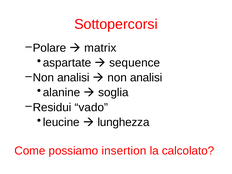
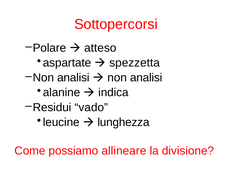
matrix: matrix -> atteso
sequence: sequence -> spezzetta
soglia: soglia -> indica
insertion: insertion -> allineare
calcolato: calcolato -> divisione
